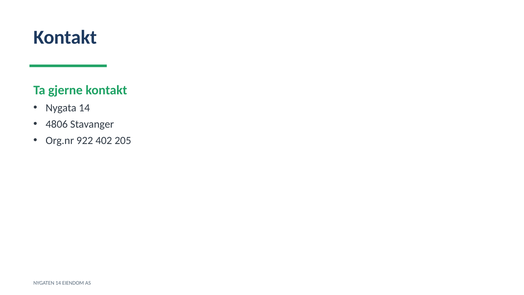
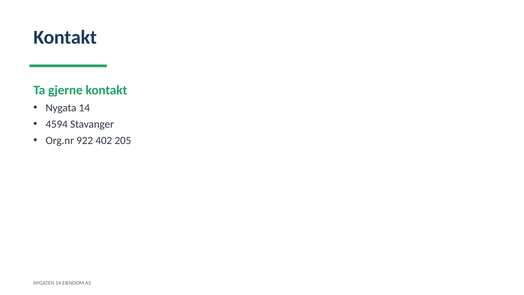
4806: 4806 -> 4594
